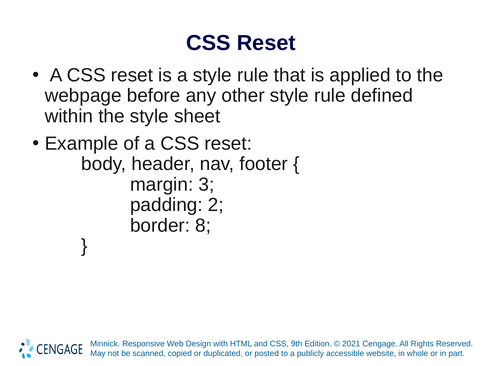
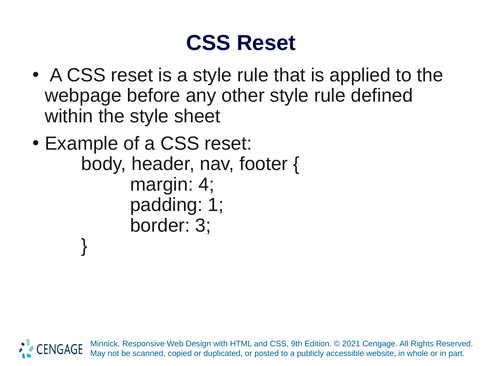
3: 3 -> 4
2: 2 -> 1
8: 8 -> 3
